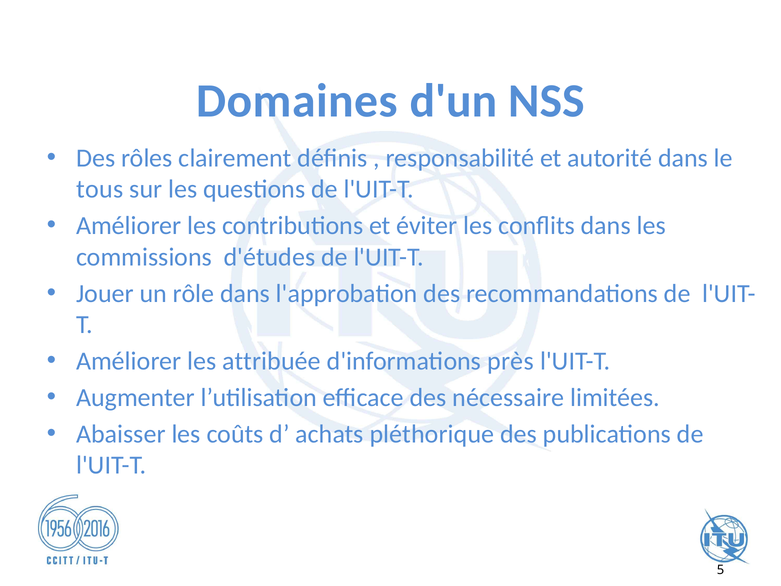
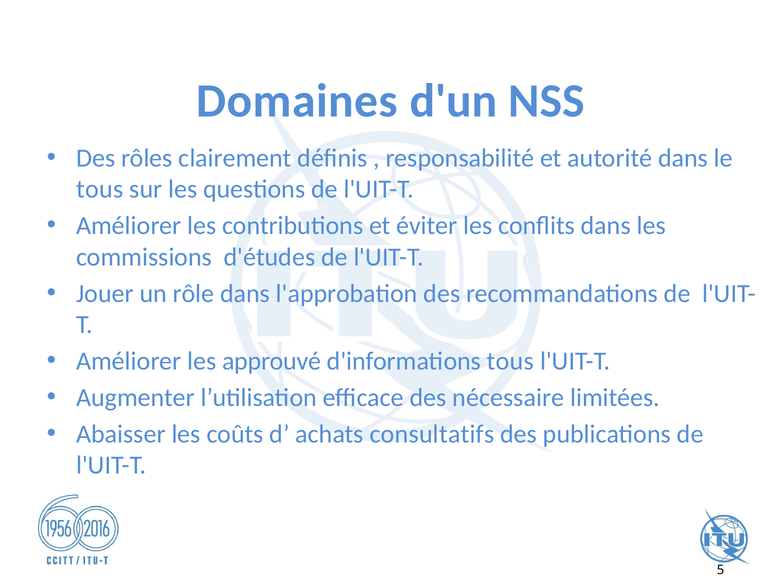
attribuée: attribuée -> approuvé
d'informations près: près -> tous
pléthorique: pléthorique -> consultatifs
